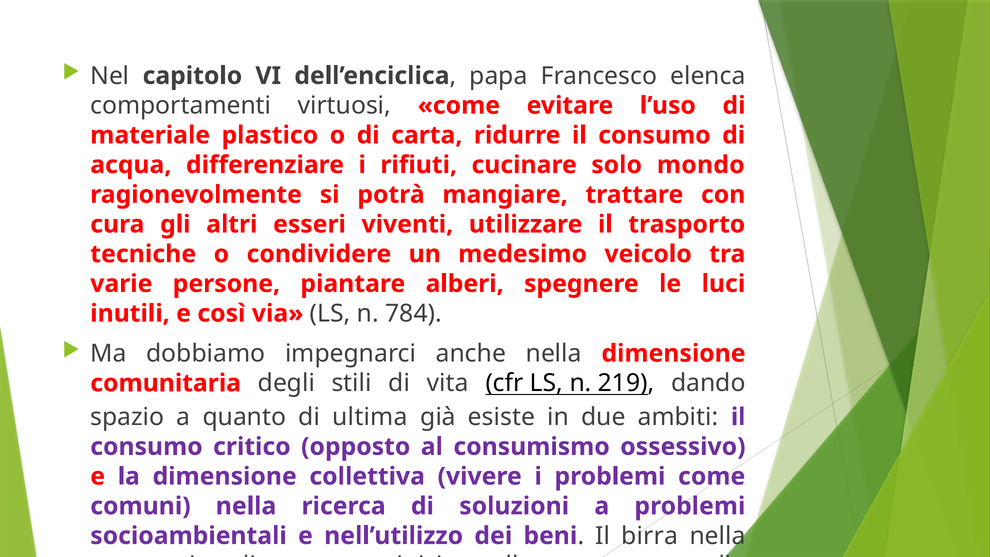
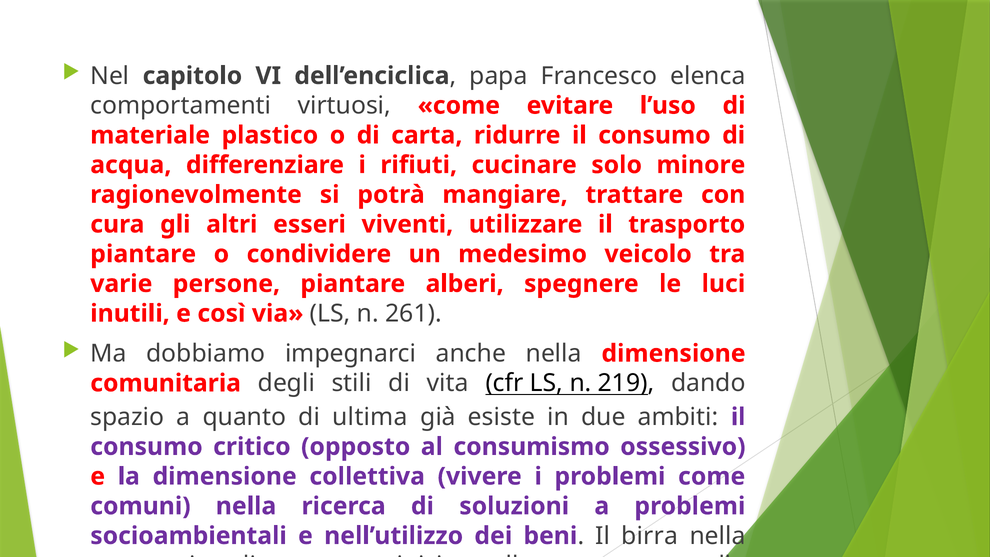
solo mondo: mondo -> minore
tecniche at (143, 254): tecniche -> piantare
784: 784 -> 261
